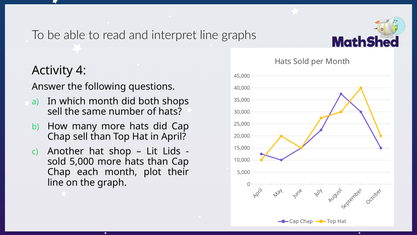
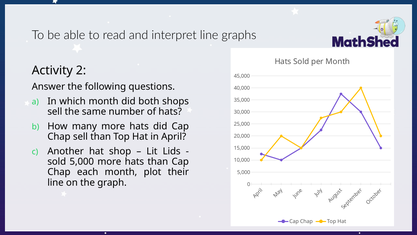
4: 4 -> 2
